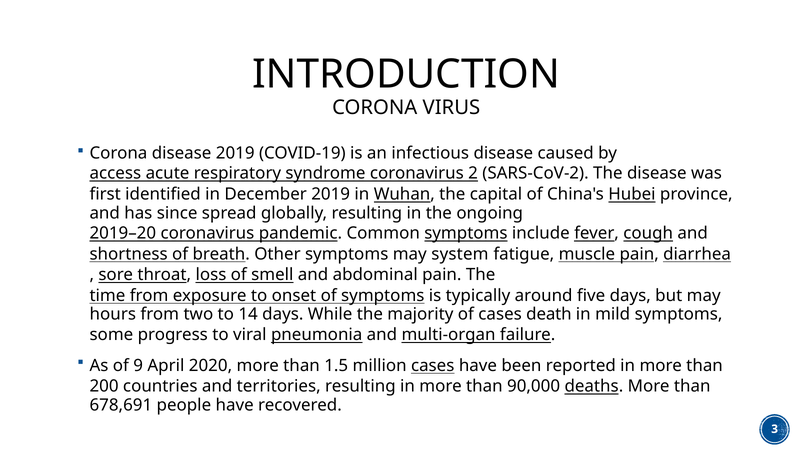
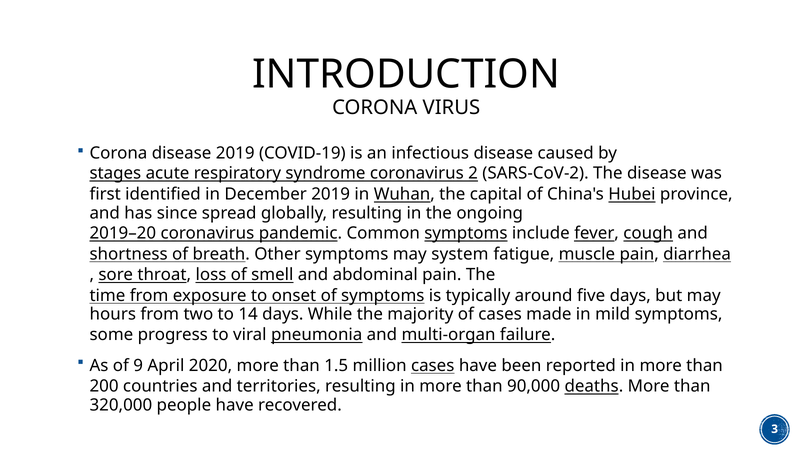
access: access -> stages
death: death -> made
678,691: 678,691 -> 320,000
